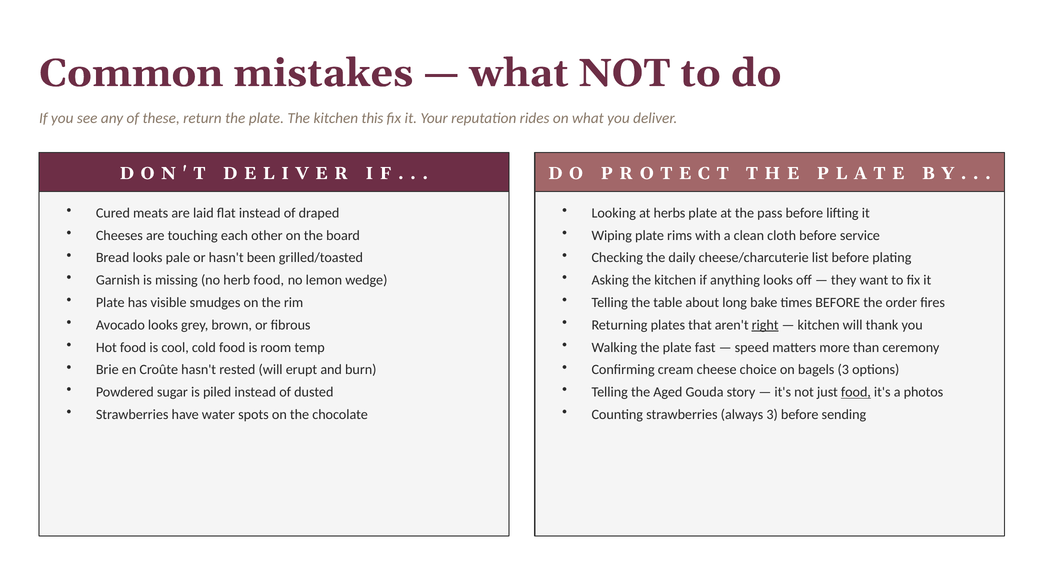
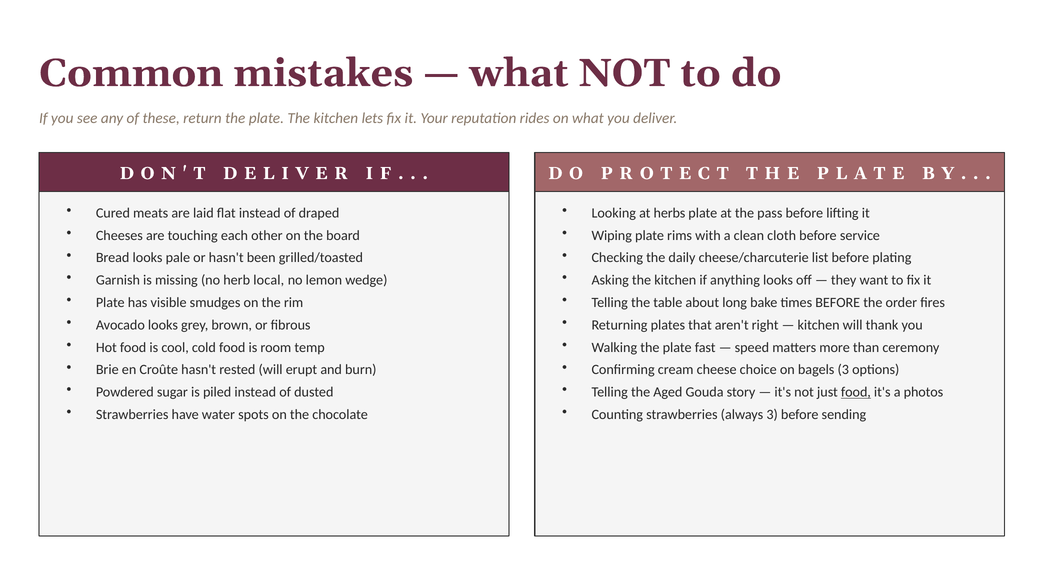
this: this -> lets
herb food: food -> local
right underline: present -> none
